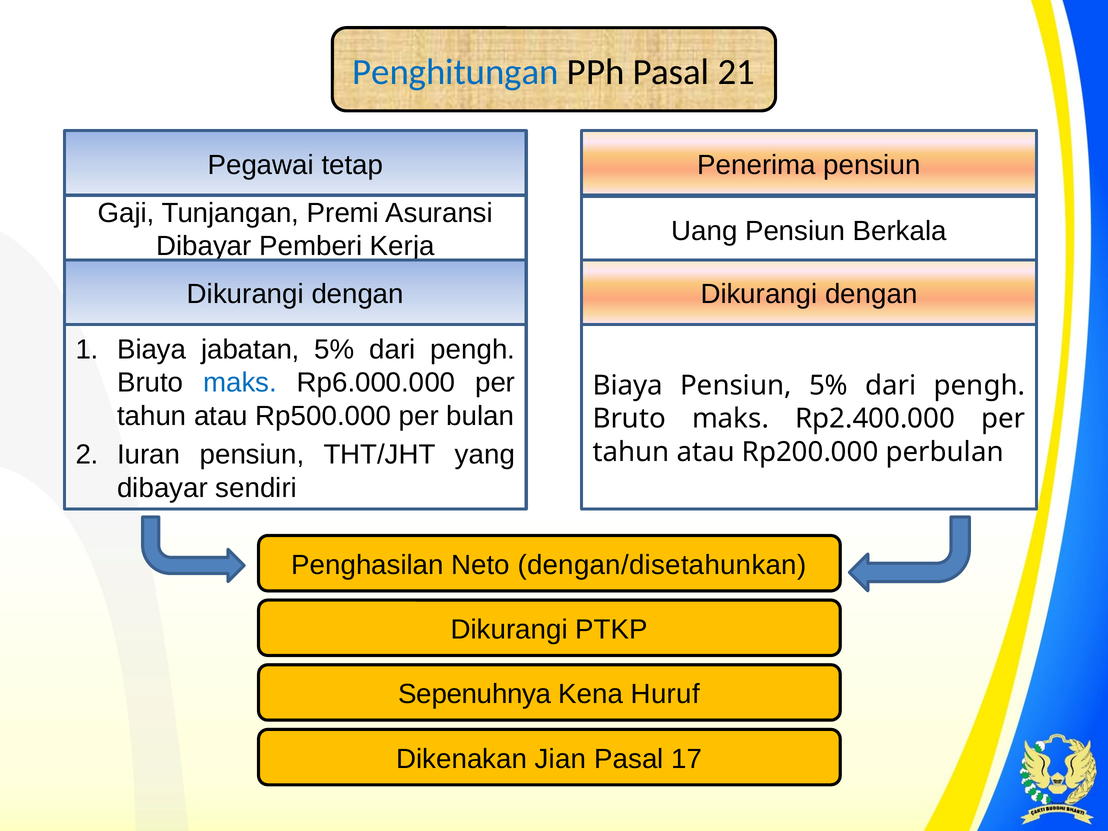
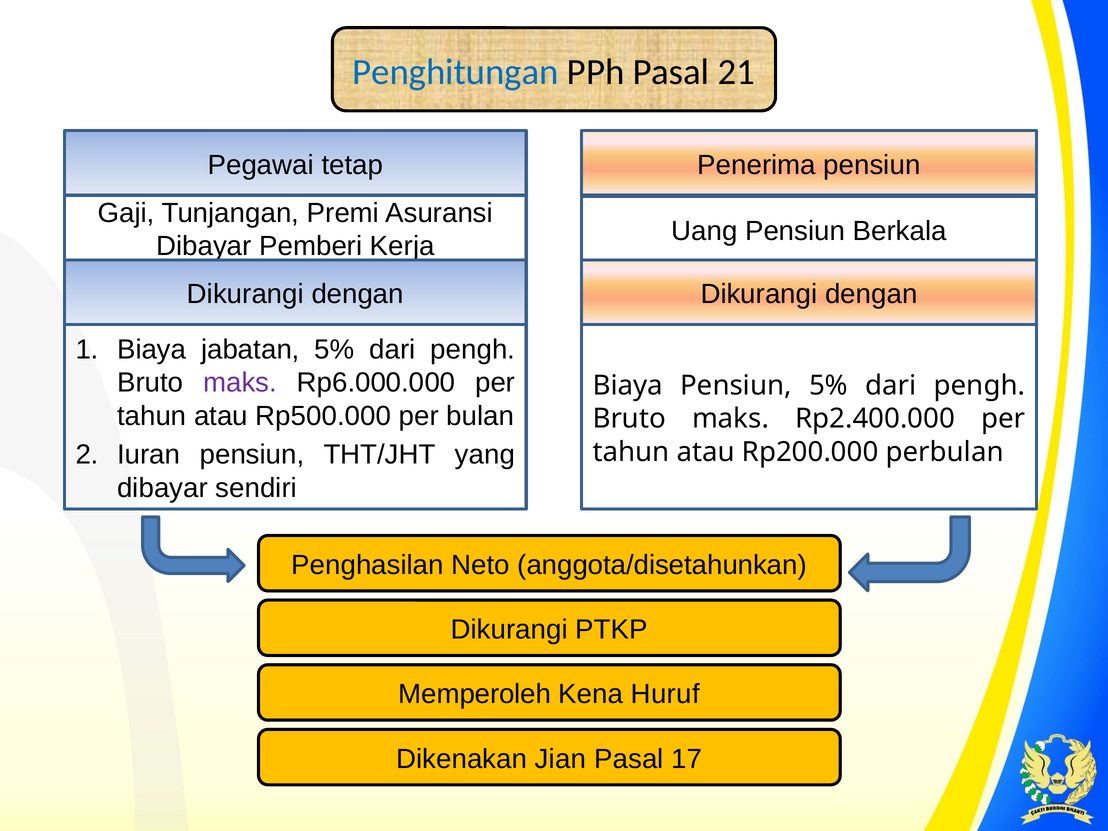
maks at (240, 383) colour: blue -> purple
dengan/disetahunkan: dengan/disetahunkan -> anggota/disetahunkan
Sepenuhnya: Sepenuhnya -> Memperoleh
